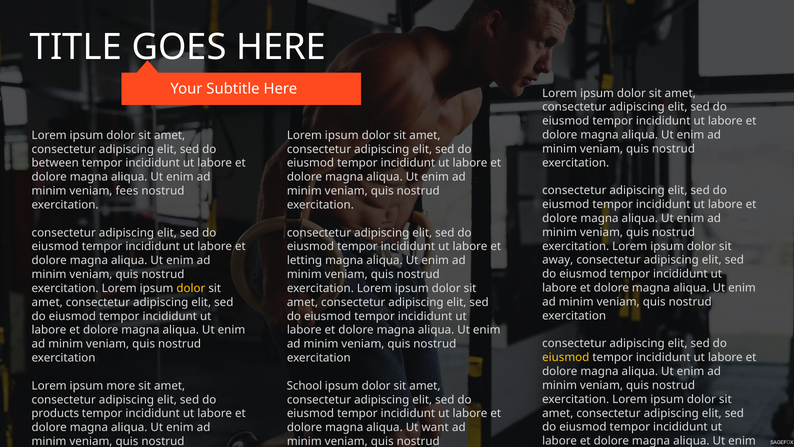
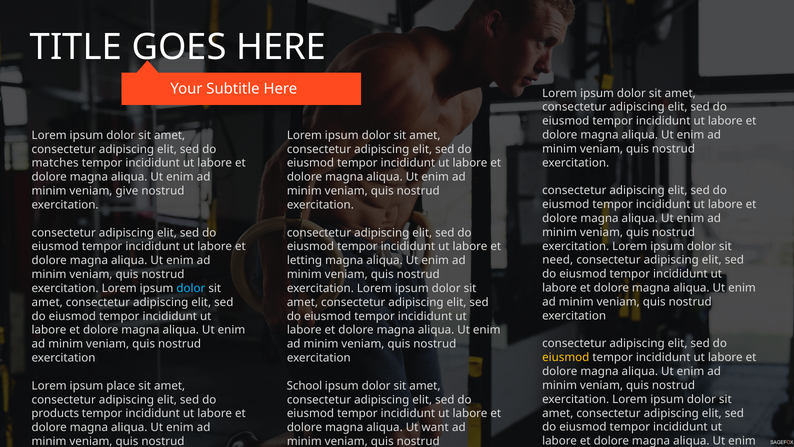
between: between -> matches
fees: fees -> give
away: away -> need
dolor at (191, 288) colour: yellow -> light blue
more: more -> place
